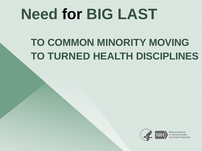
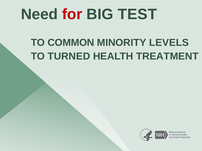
for colour: black -> red
LAST: LAST -> TEST
MOVING: MOVING -> LEVELS
DISCIPLINES: DISCIPLINES -> TREATMENT
